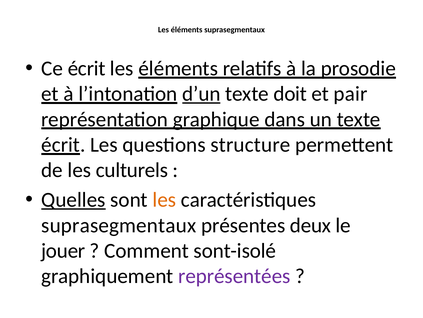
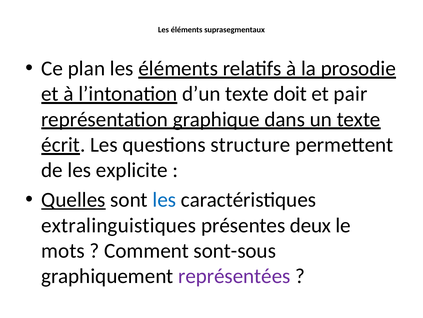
Ce écrit: écrit -> plan
d’un underline: present -> none
culturels: culturels -> explicite
les at (164, 199) colour: orange -> blue
suprasegmentaux at (119, 225): suprasegmentaux -> extralinguistiques
jouer: jouer -> mots
sont-isolé: sont-isolé -> sont-sous
